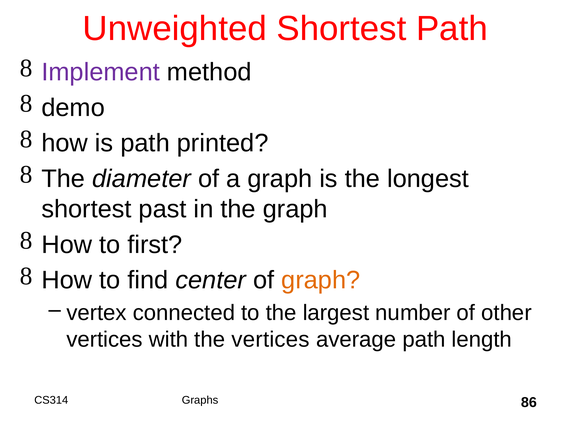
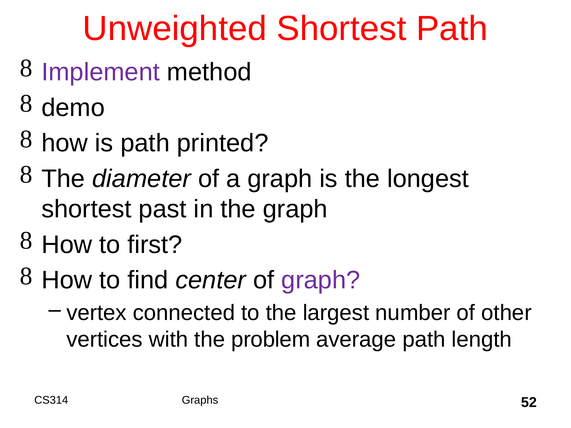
graph at (321, 280) colour: orange -> purple
the vertices: vertices -> problem
86: 86 -> 52
